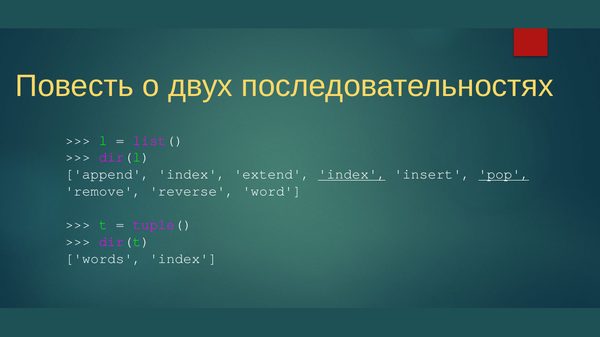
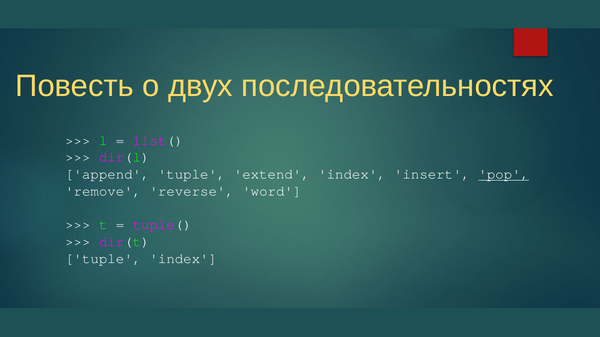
append index: index -> tuple
index at (352, 174) underline: present -> none
words at (103, 259): words -> tuple
